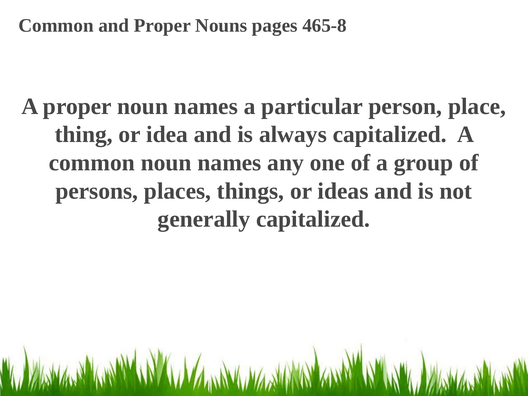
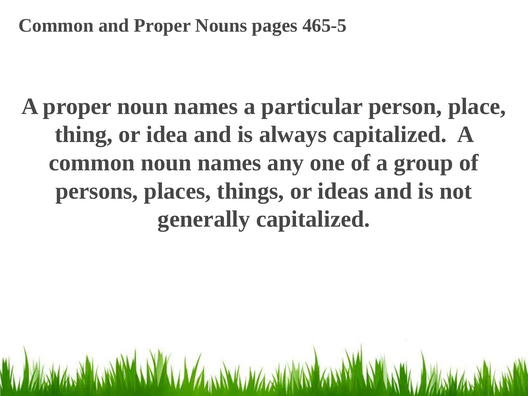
465-8: 465-8 -> 465-5
